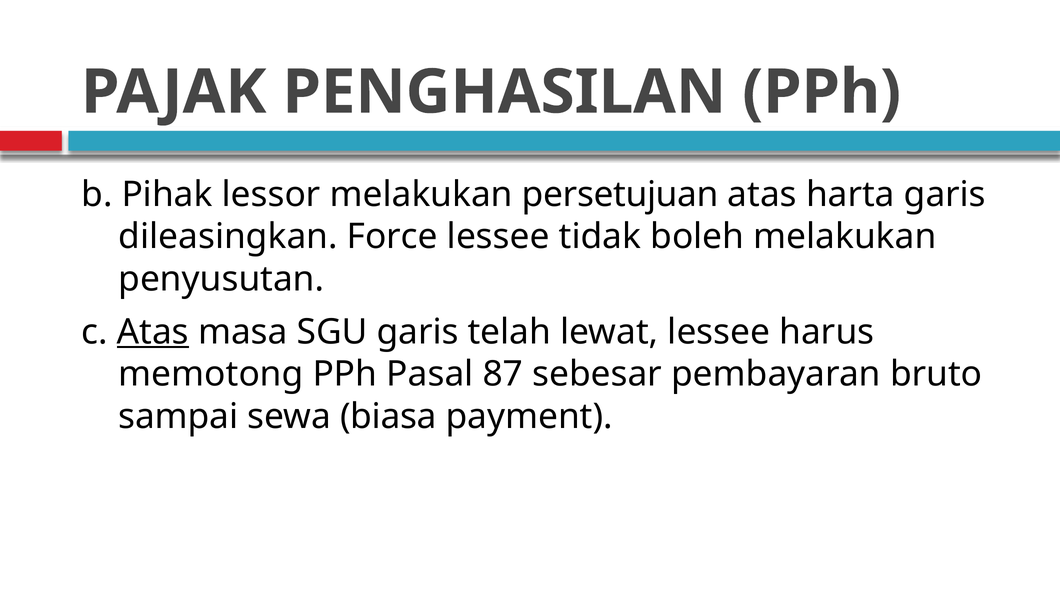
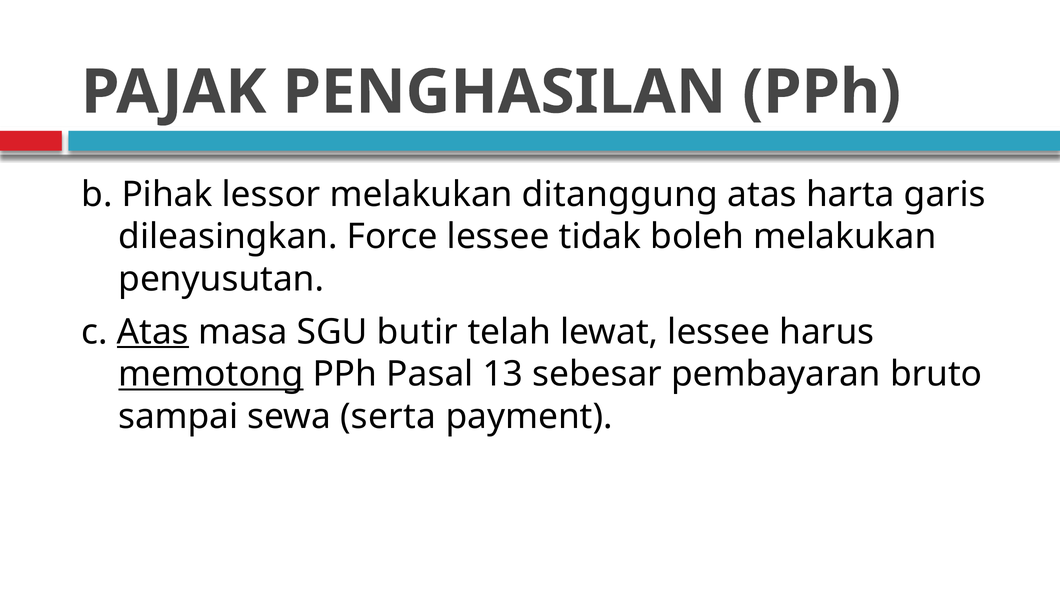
persetujuan: persetujuan -> ditanggung
SGU garis: garis -> butir
memotong underline: none -> present
87: 87 -> 13
biasa: biasa -> serta
